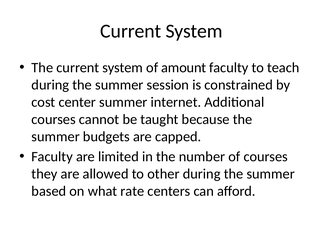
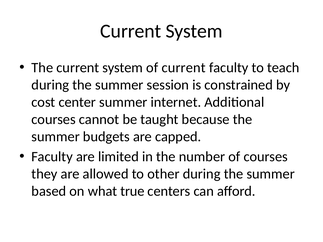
of amount: amount -> current
rate: rate -> true
